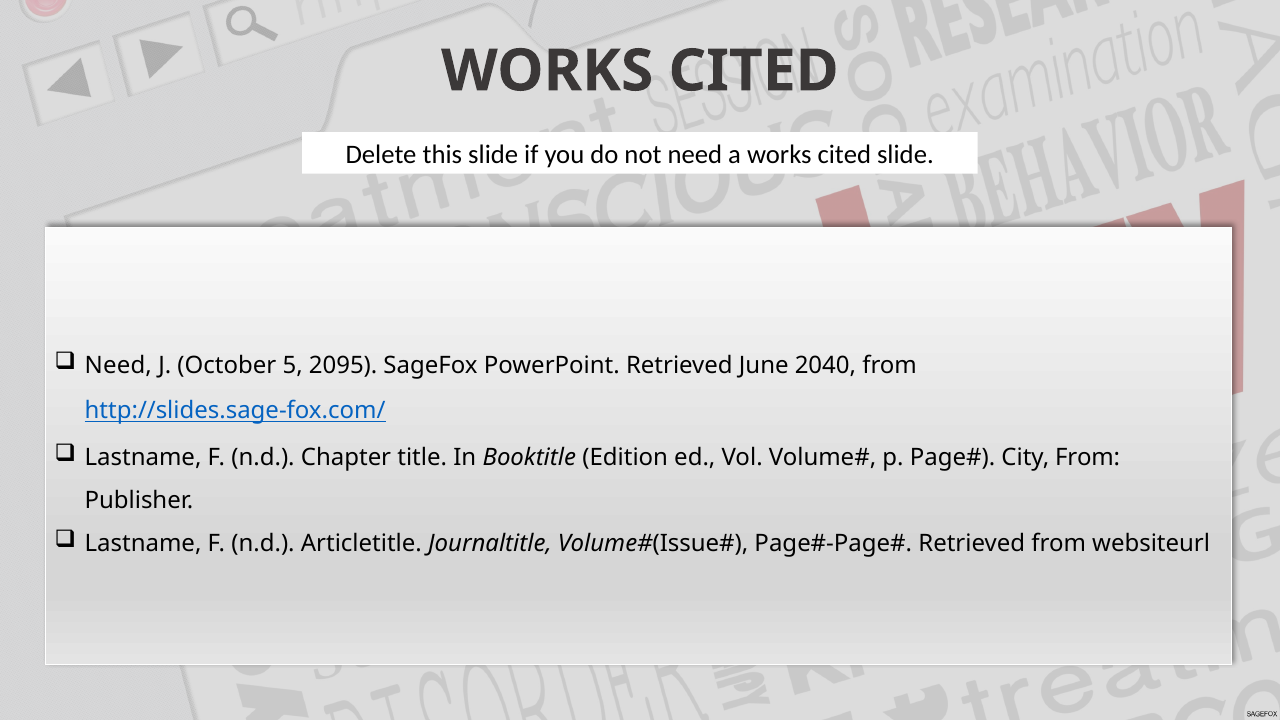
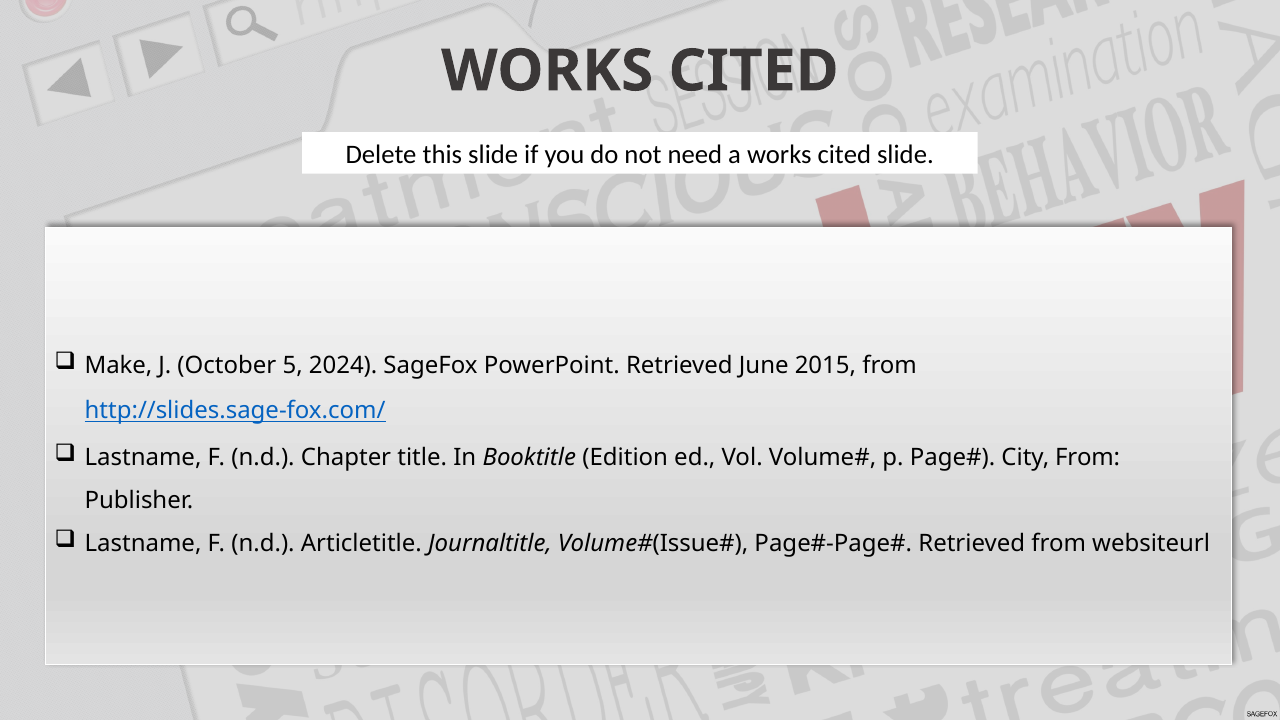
Need at (118, 365): Need -> Make
2095: 2095 -> 2024
2040: 2040 -> 2015
